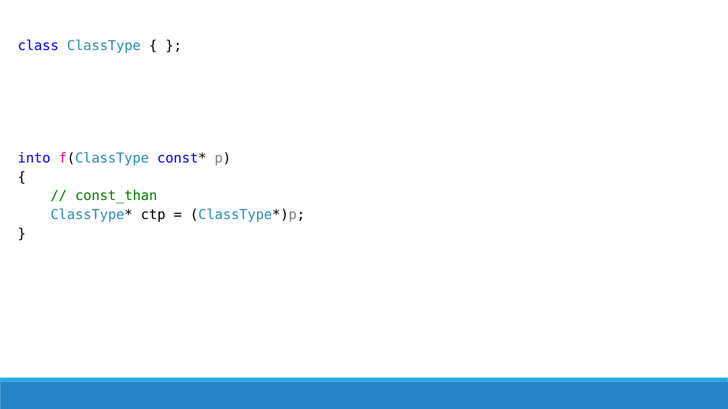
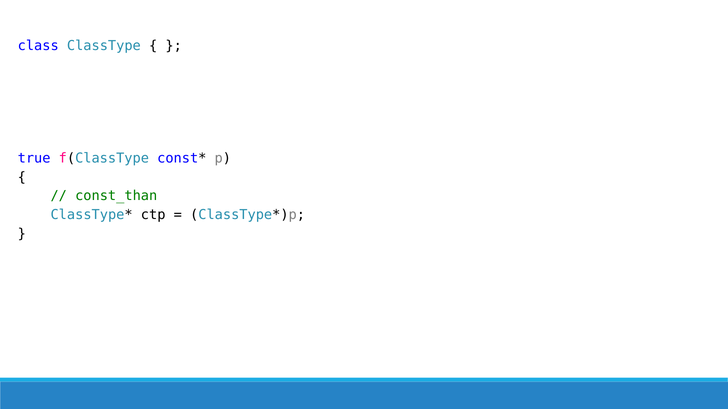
into: into -> true
